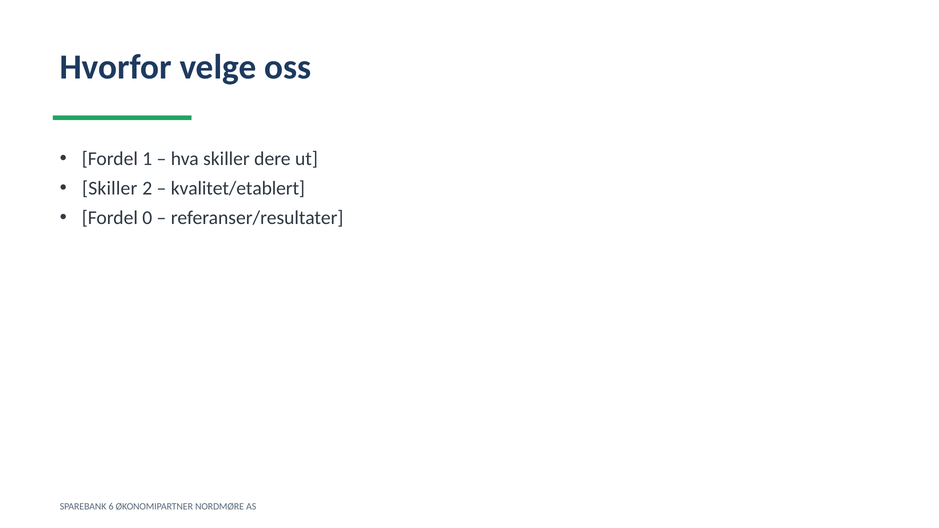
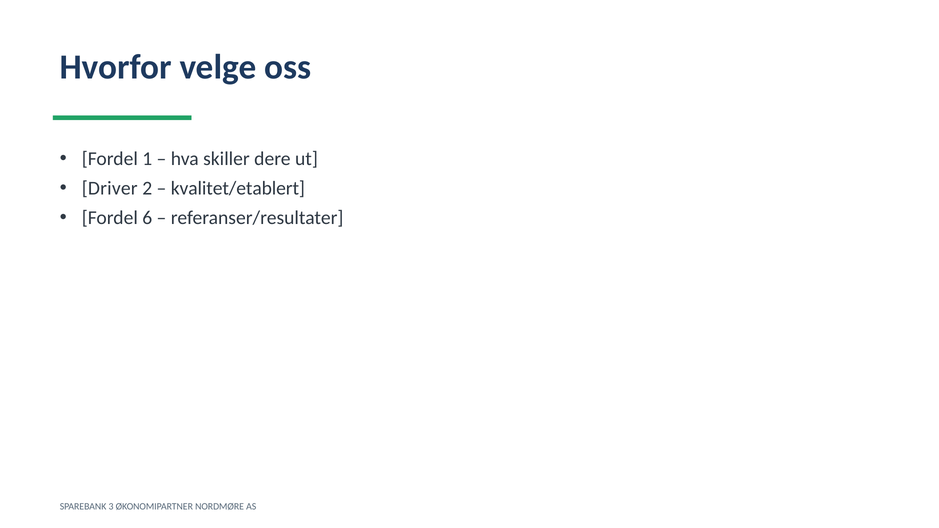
Skiller at (110, 188): Skiller -> Driver
0: 0 -> 6
6: 6 -> 3
